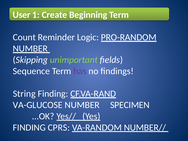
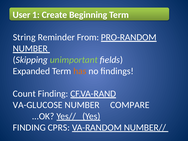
Count: Count -> String
Logic: Logic -> From
Sequence: Sequence -> Expanded
has colour: purple -> orange
String: String -> Count
SPECIMEN: SPECIMEN -> COMPARE
